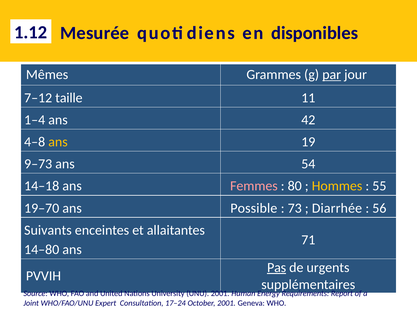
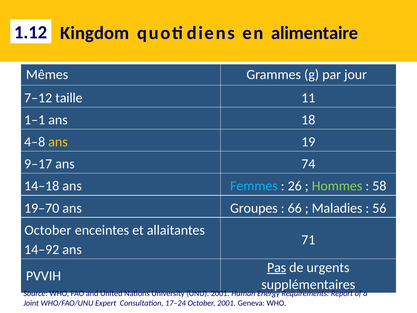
Mesurée: Mesurée -> Kingdom
disponibles: disponibles -> alimentaire
par underline: present -> none
1–4: 1–4 -> 1–1
42: 42 -> 18
9–73: 9–73 -> 9–17
54: 54 -> 74
Femmes colour: pink -> light blue
80: 80 -> 26
Hommes colour: yellow -> light green
55: 55 -> 58
Possible: Possible -> Groupes
73: 73 -> 66
Diarrhée: Diarrhée -> Maladies
Suivants at (48, 230): Suivants -> October
14–80: 14–80 -> 14–92
